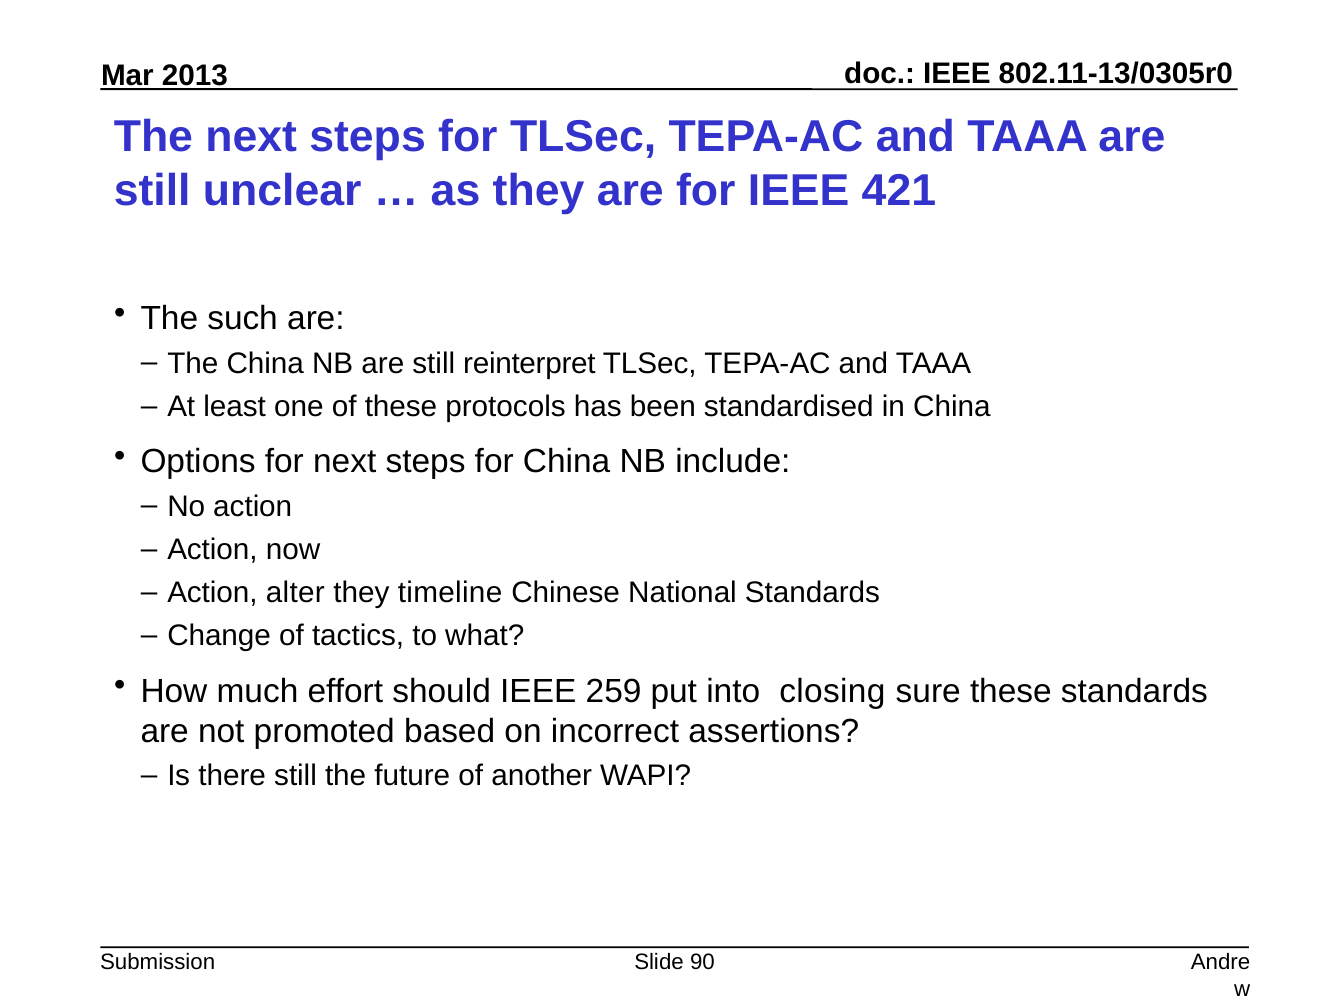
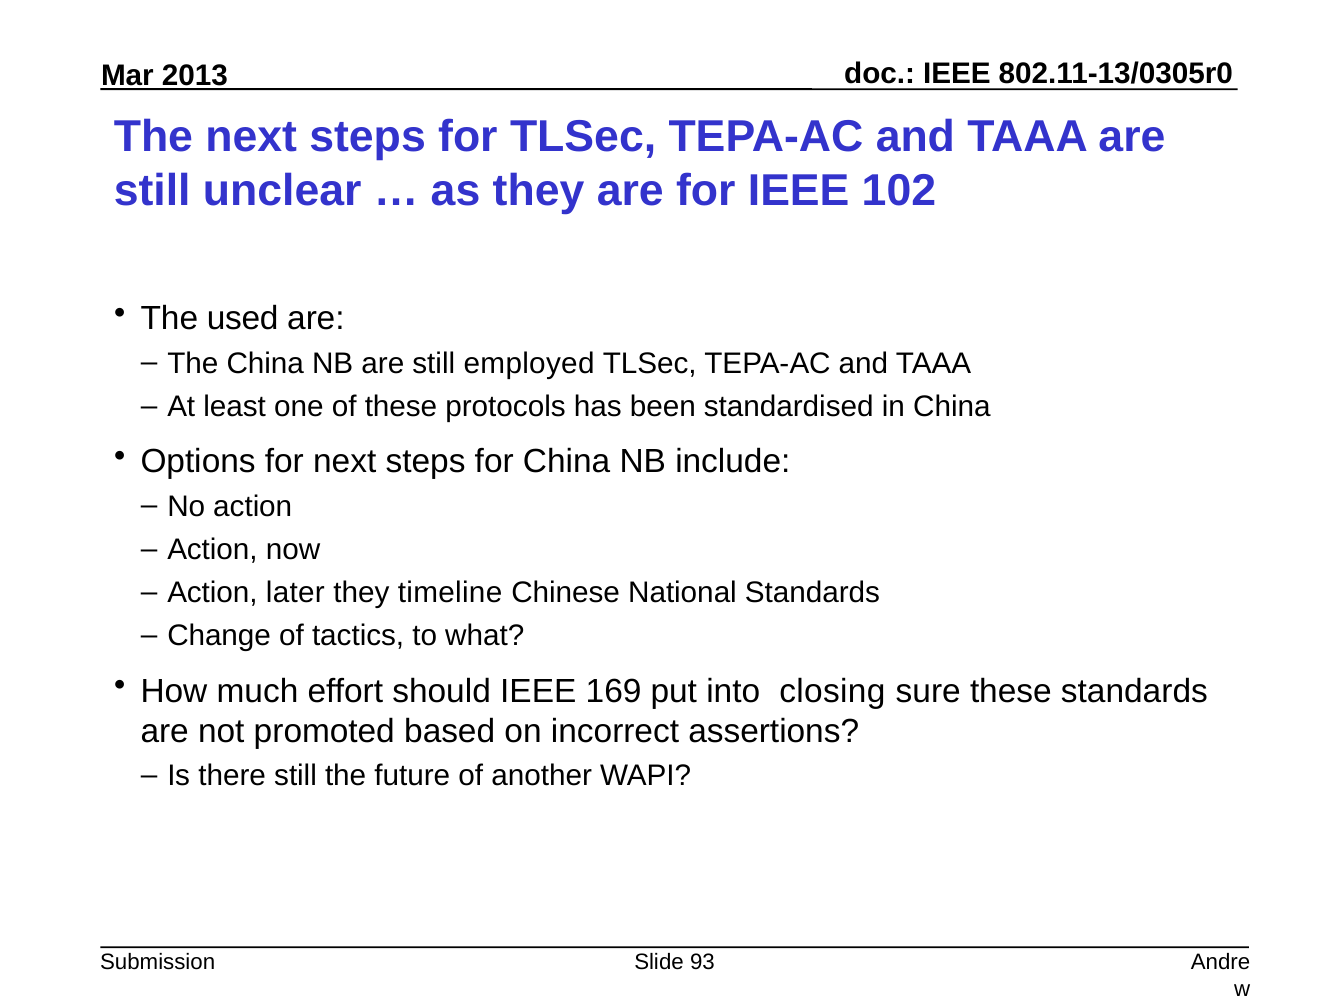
421: 421 -> 102
such: such -> used
reinterpret: reinterpret -> employed
alter: alter -> later
259: 259 -> 169
90: 90 -> 93
